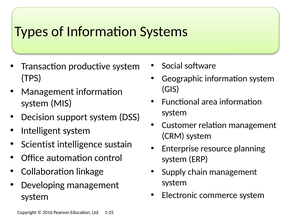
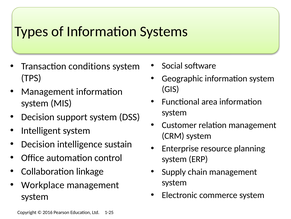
productive: productive -> conditions
Scientist at (38, 144): Scientist -> Decision
Developing: Developing -> Workplace
